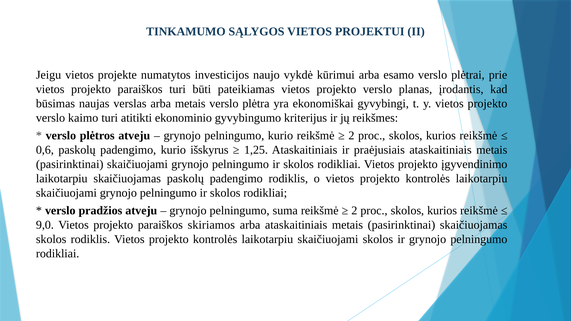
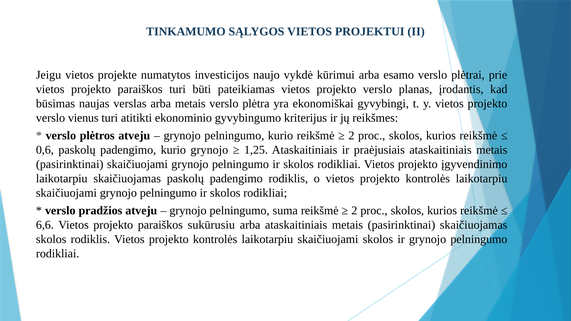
kaimo: kaimo -> vienus
kurio išskyrus: išskyrus -> grynojo
9,0: 9,0 -> 6,6
skiriamos: skiriamos -> sukūrusiu
